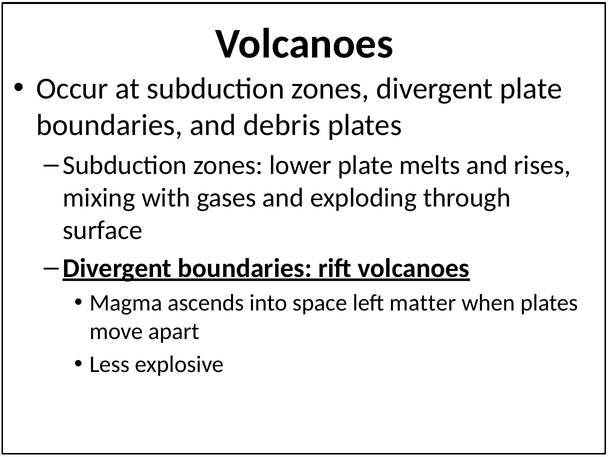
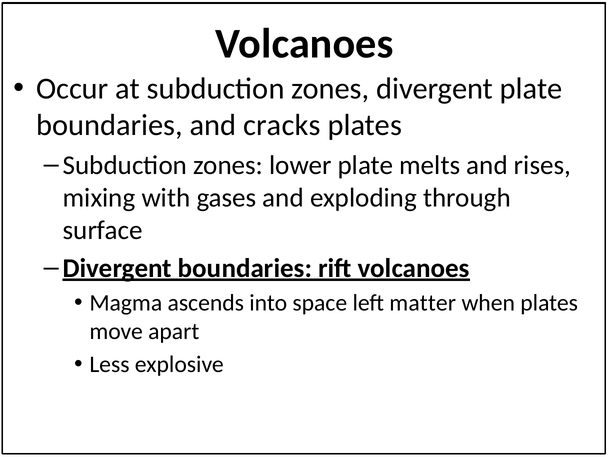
debris: debris -> cracks
